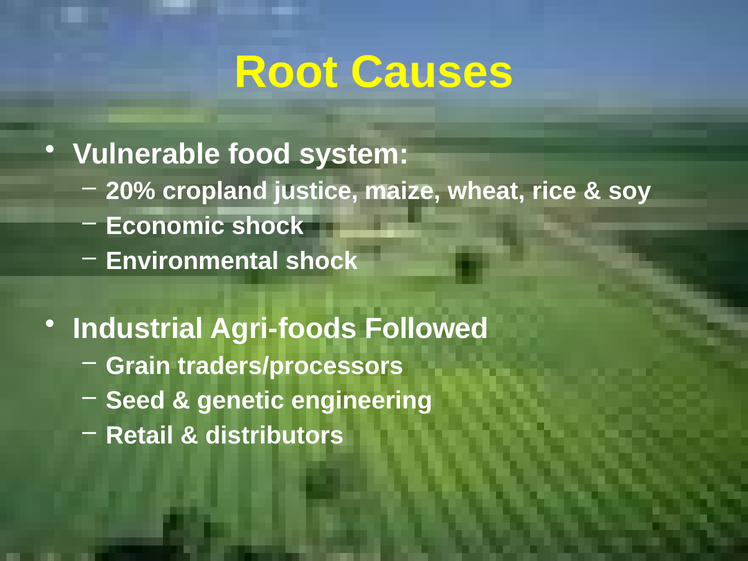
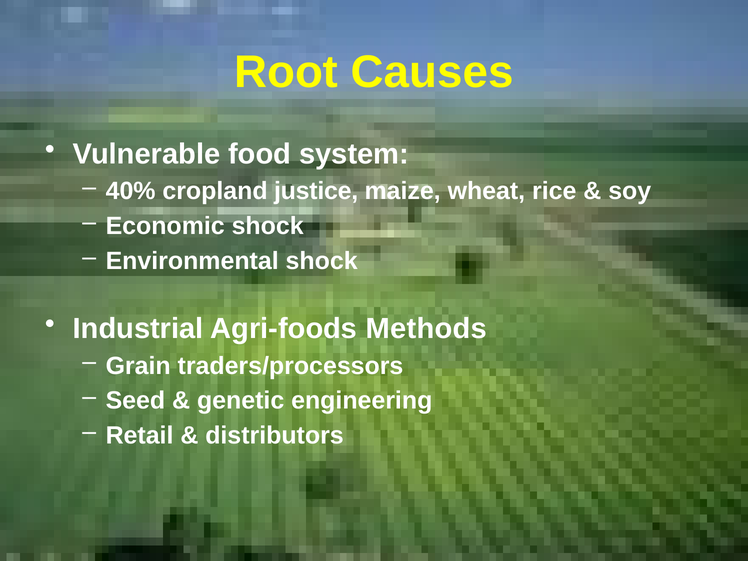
20%: 20% -> 40%
Followed: Followed -> Methods
